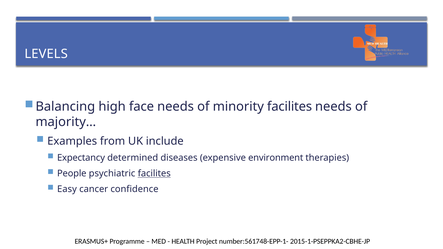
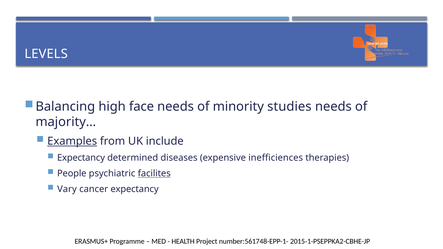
minority facilites: facilites -> studies
Examples underline: none -> present
environment: environment -> inefficiences
Easy: Easy -> Vary
cancer confidence: confidence -> expectancy
